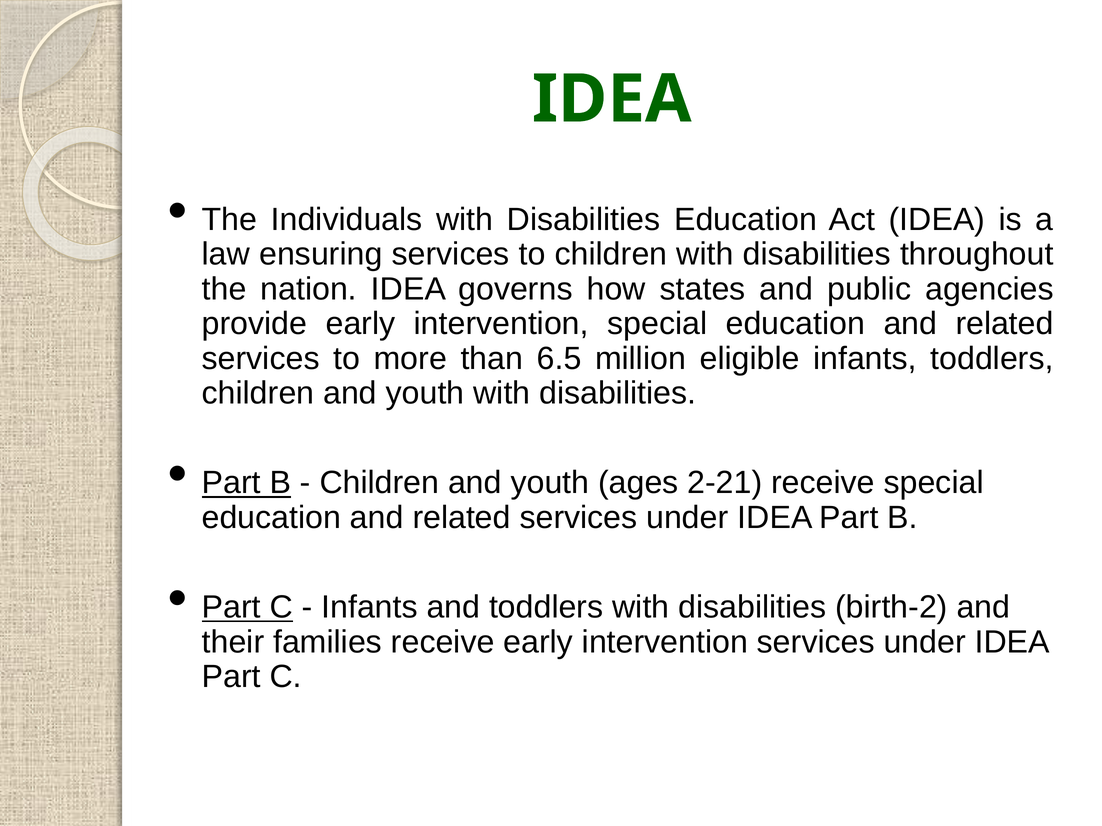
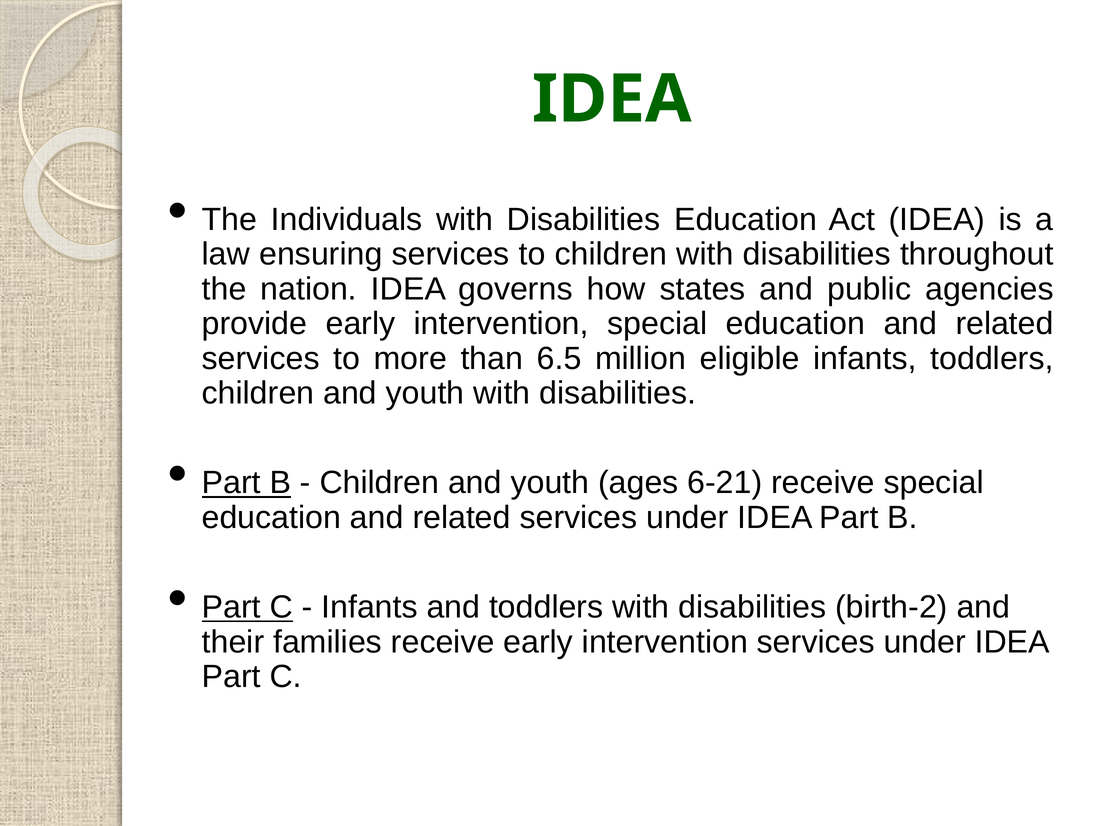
2-21: 2-21 -> 6-21
